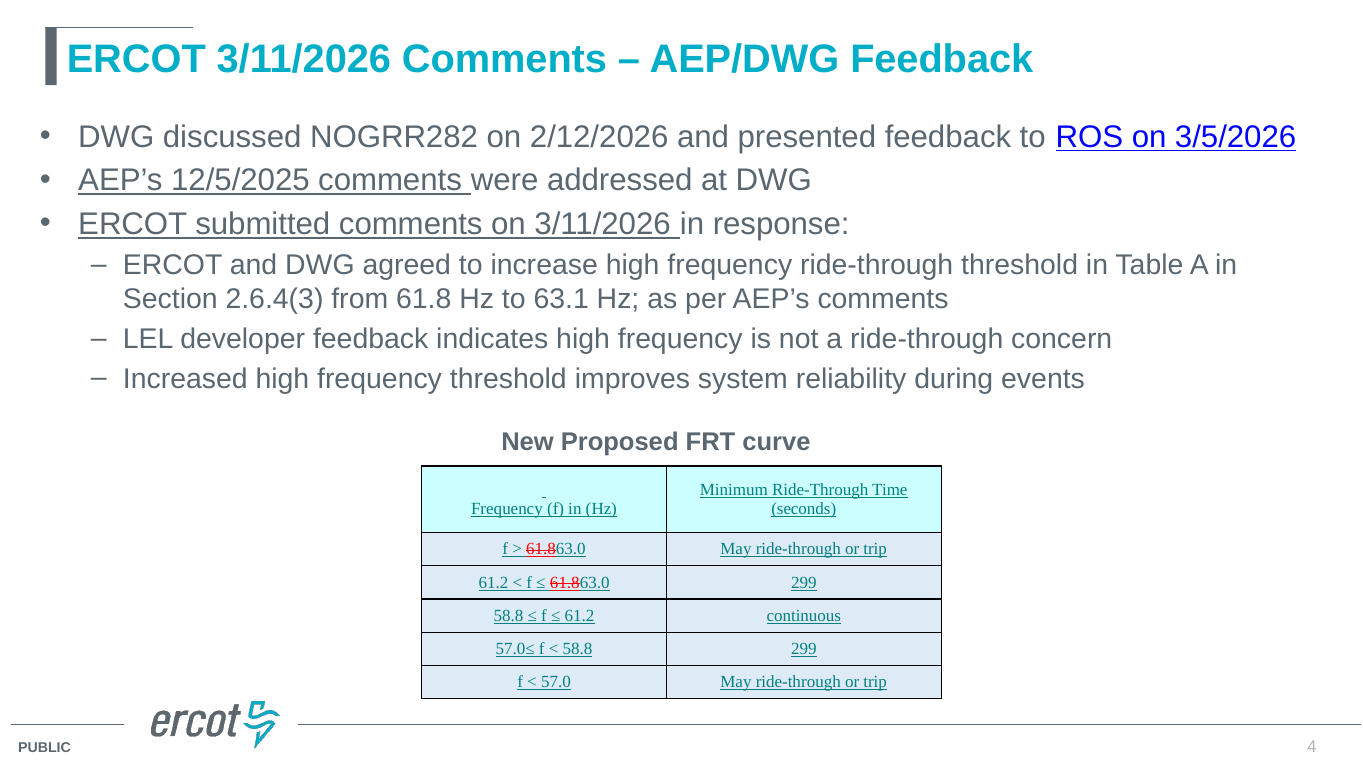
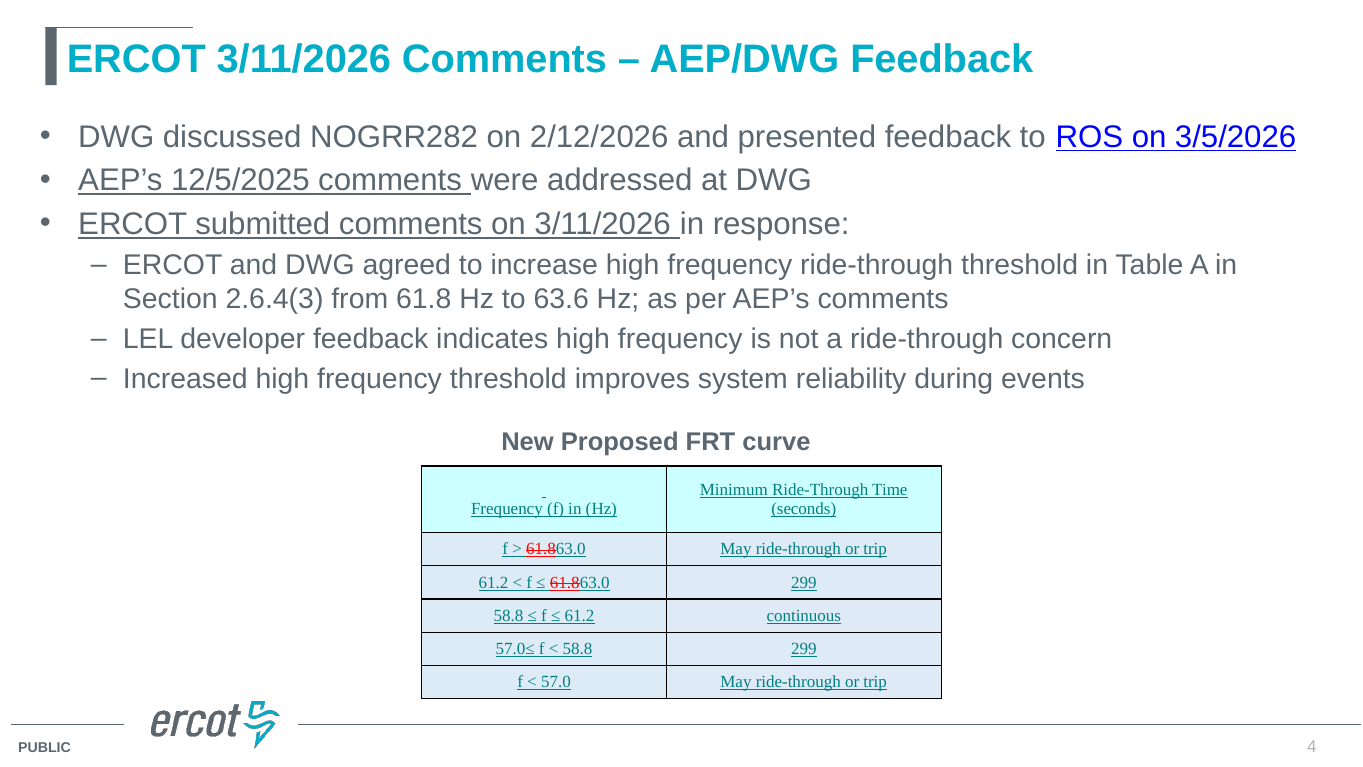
63.1: 63.1 -> 63.6
